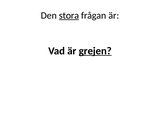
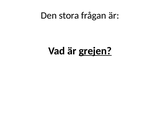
stora underline: present -> none
